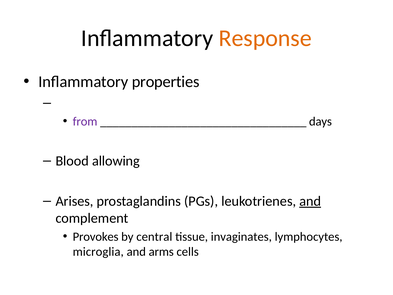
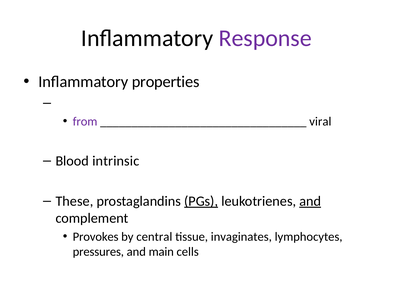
Response colour: orange -> purple
days: days -> viral
allowing: allowing -> intrinsic
Arises: Arises -> These
PGs underline: none -> present
microglia: microglia -> pressures
arms: arms -> main
